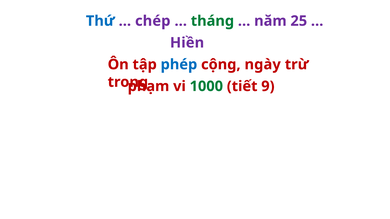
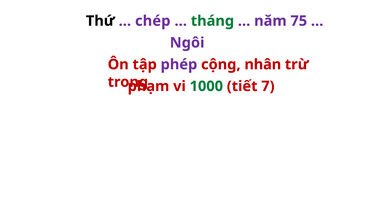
Thứ colour: blue -> black
25: 25 -> 75
Hiền: Hiền -> Ngôi
phép colour: blue -> purple
ngày: ngày -> nhân
9: 9 -> 7
